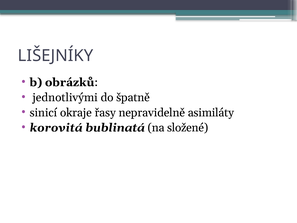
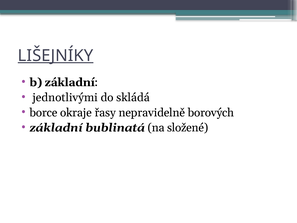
LIŠEJNÍKY underline: none -> present
b obrázků: obrázků -> základní
špatně: špatně -> skládá
sinicí: sinicí -> borce
asimiláty: asimiláty -> borových
korovitá at (56, 128): korovitá -> základní
